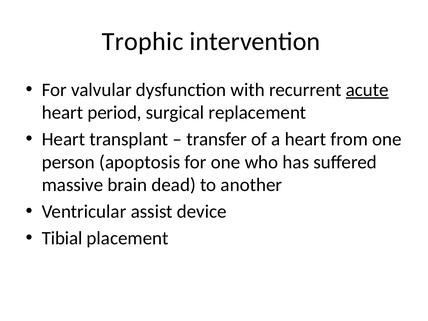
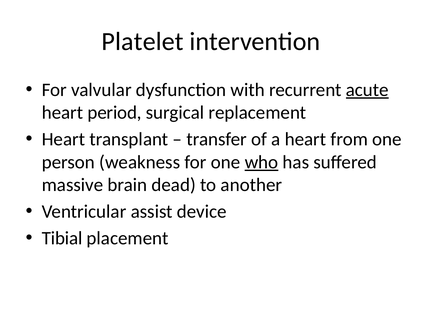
Trophic: Trophic -> Platelet
apoptosis: apoptosis -> weakness
who underline: none -> present
